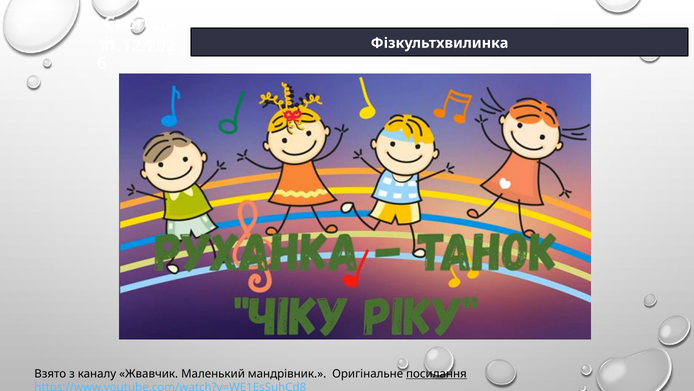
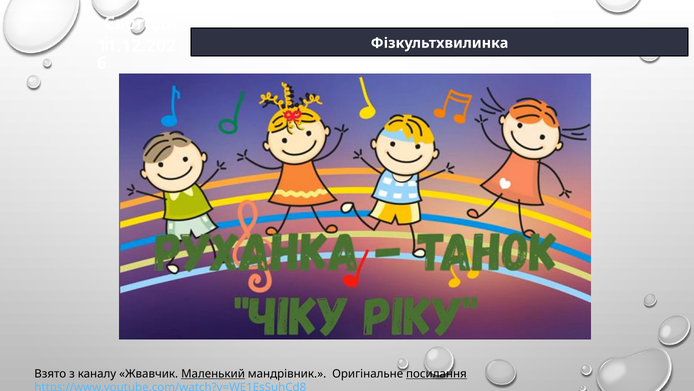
Маленький underline: none -> present
